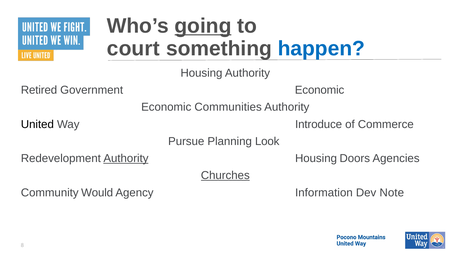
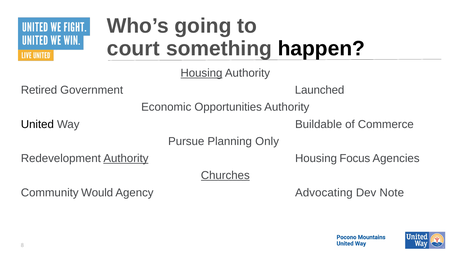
going underline: present -> none
happen colour: blue -> black
Housing at (201, 73) underline: none -> present
Government Economic: Economic -> Launched
Communities: Communities -> Opportunities
Introduce: Introduce -> Buildable
Look: Look -> Only
Doors: Doors -> Focus
Information: Information -> Advocating
